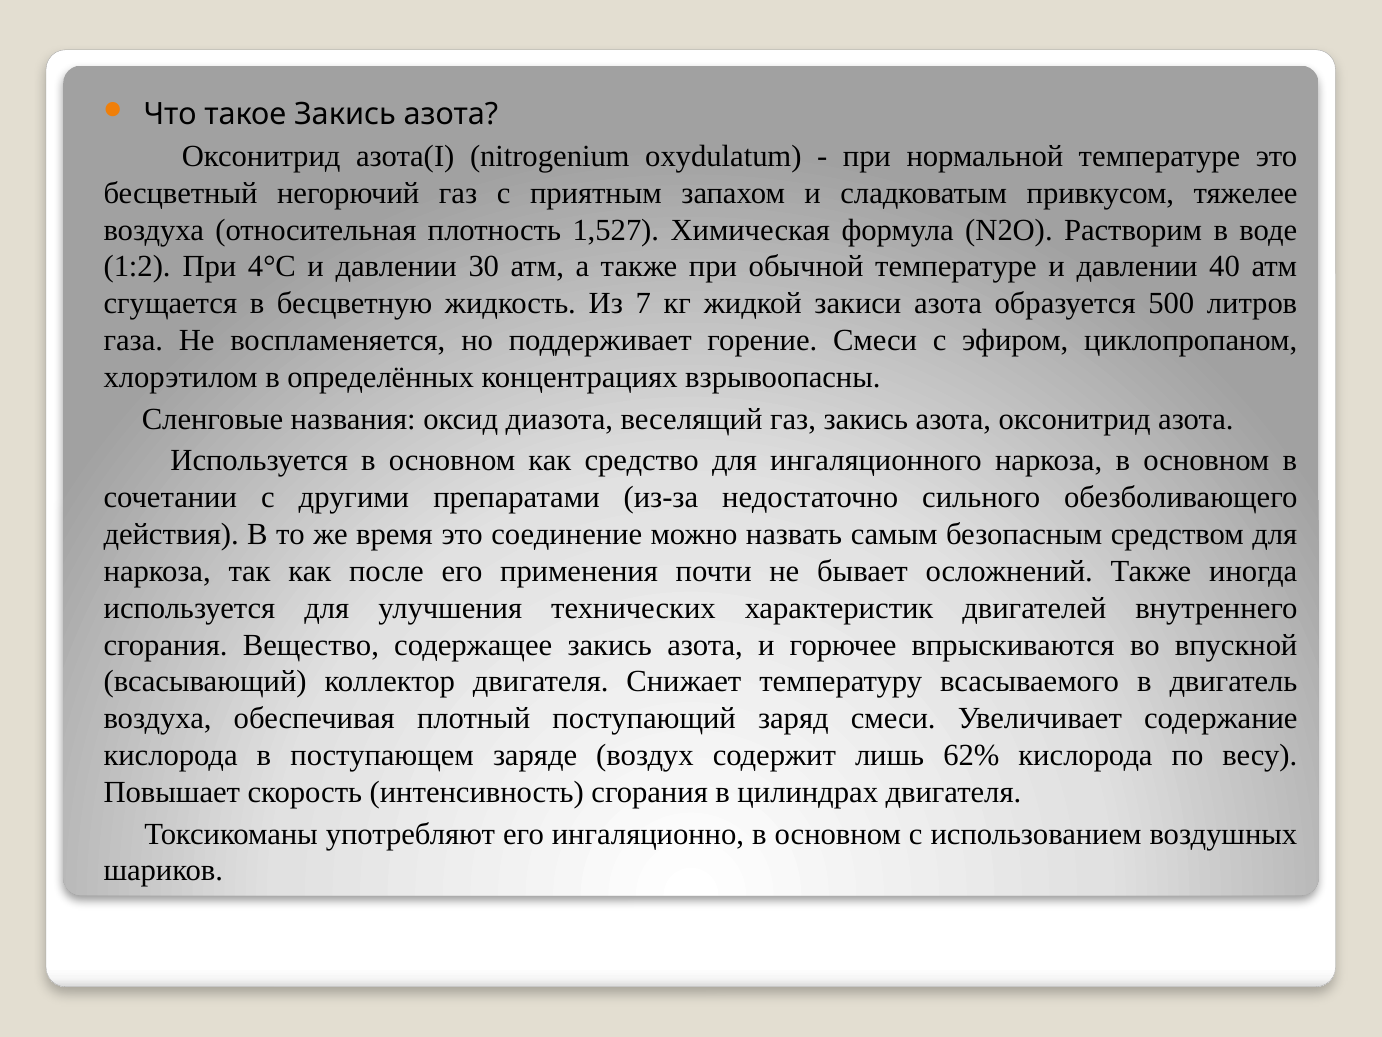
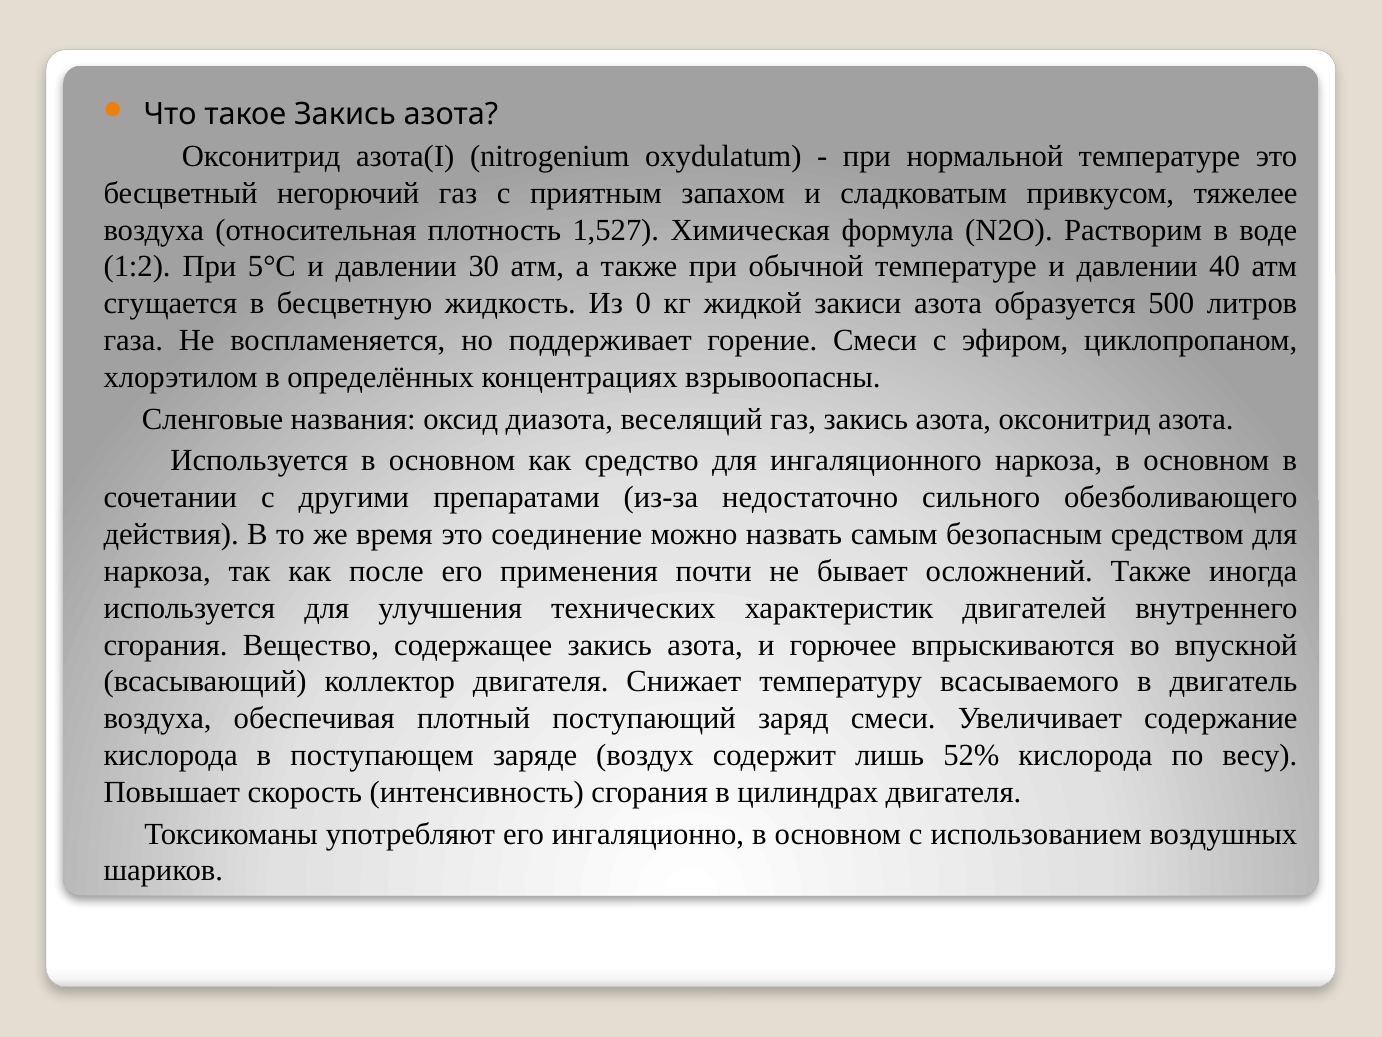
4°C: 4°C -> 5°C
7: 7 -> 0
62%: 62% -> 52%
